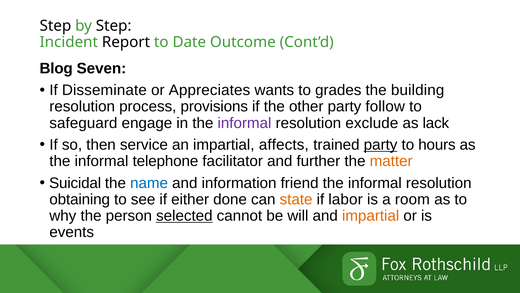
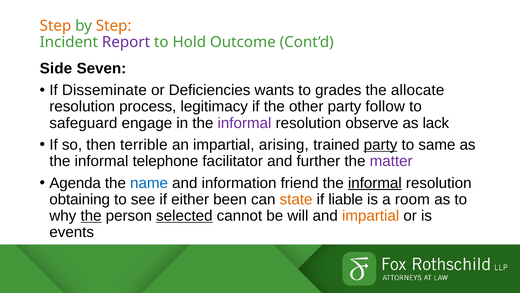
Step at (55, 26) colour: black -> orange
Step at (114, 26) colour: black -> orange
Report colour: black -> purple
Date: Date -> Hold
Blog: Blog -> Side
Appreciates: Appreciates -> Deficiencies
building: building -> allocate
provisions: provisions -> legitimacy
exclude: exclude -> observe
service: service -> terrible
affects: affects -> arising
hours: hours -> same
matter colour: orange -> purple
Suicidal: Suicidal -> Agenda
informal at (375, 183) underline: none -> present
done: done -> been
labor: labor -> liable
the at (91, 215) underline: none -> present
